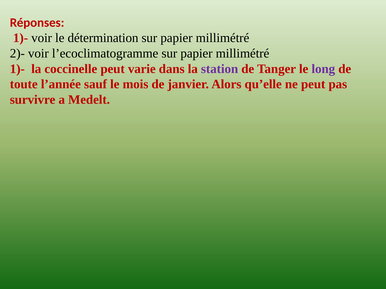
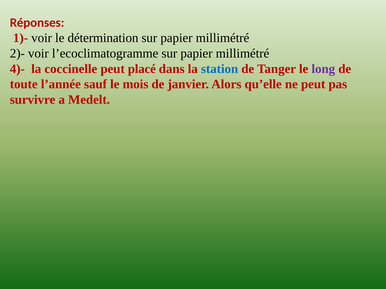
1)- at (17, 69): 1)- -> 4)-
varie: varie -> placé
station colour: purple -> blue
